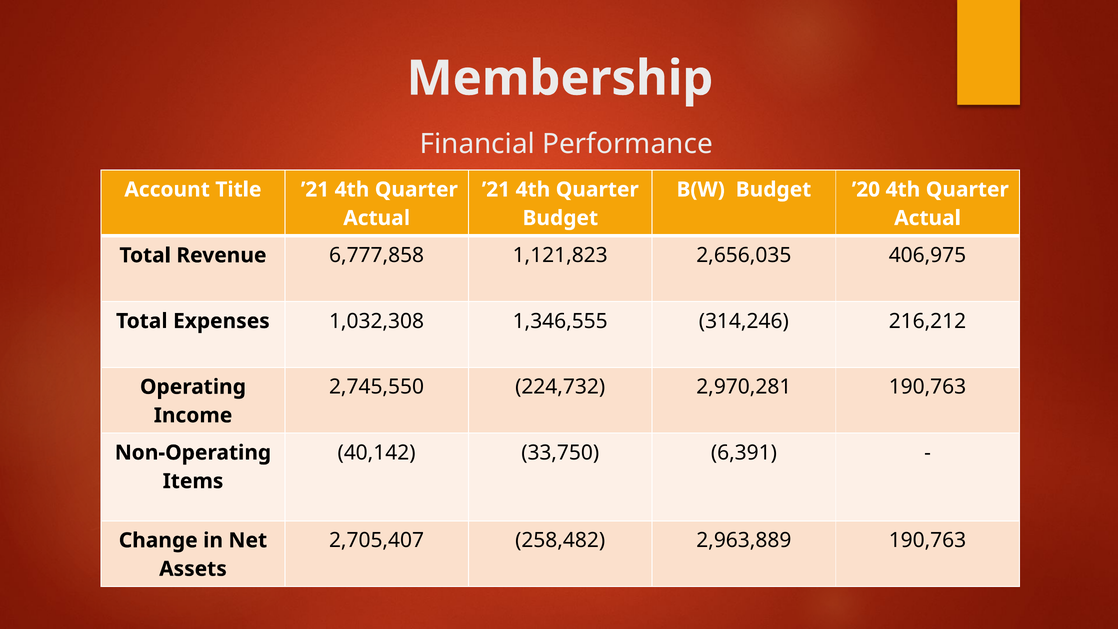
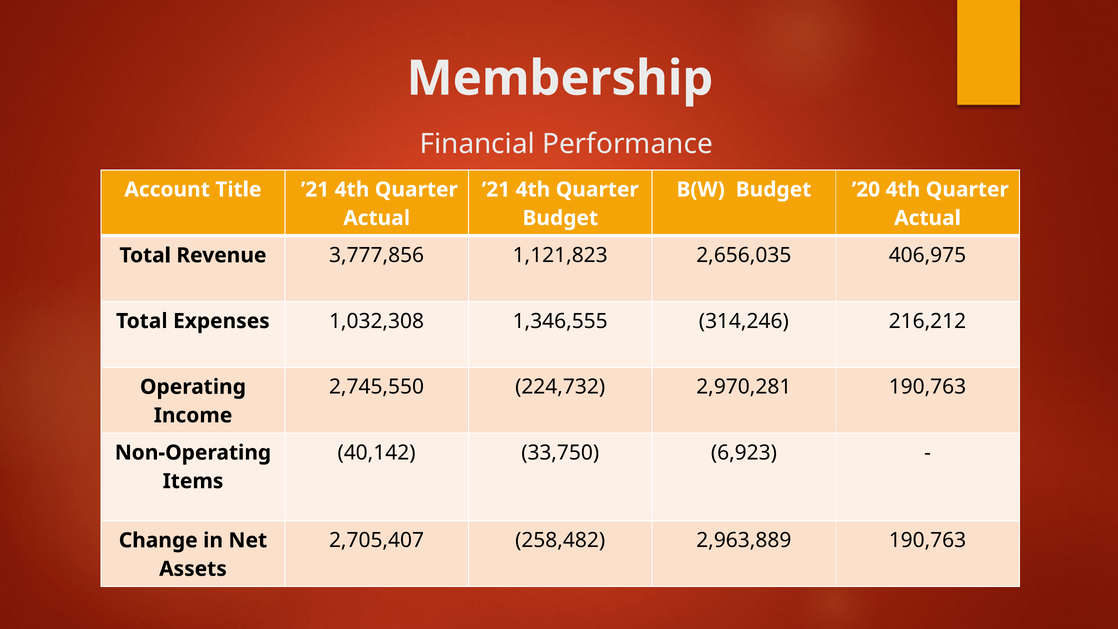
6,777,858: 6,777,858 -> 3,777,856
6,391: 6,391 -> 6,923
